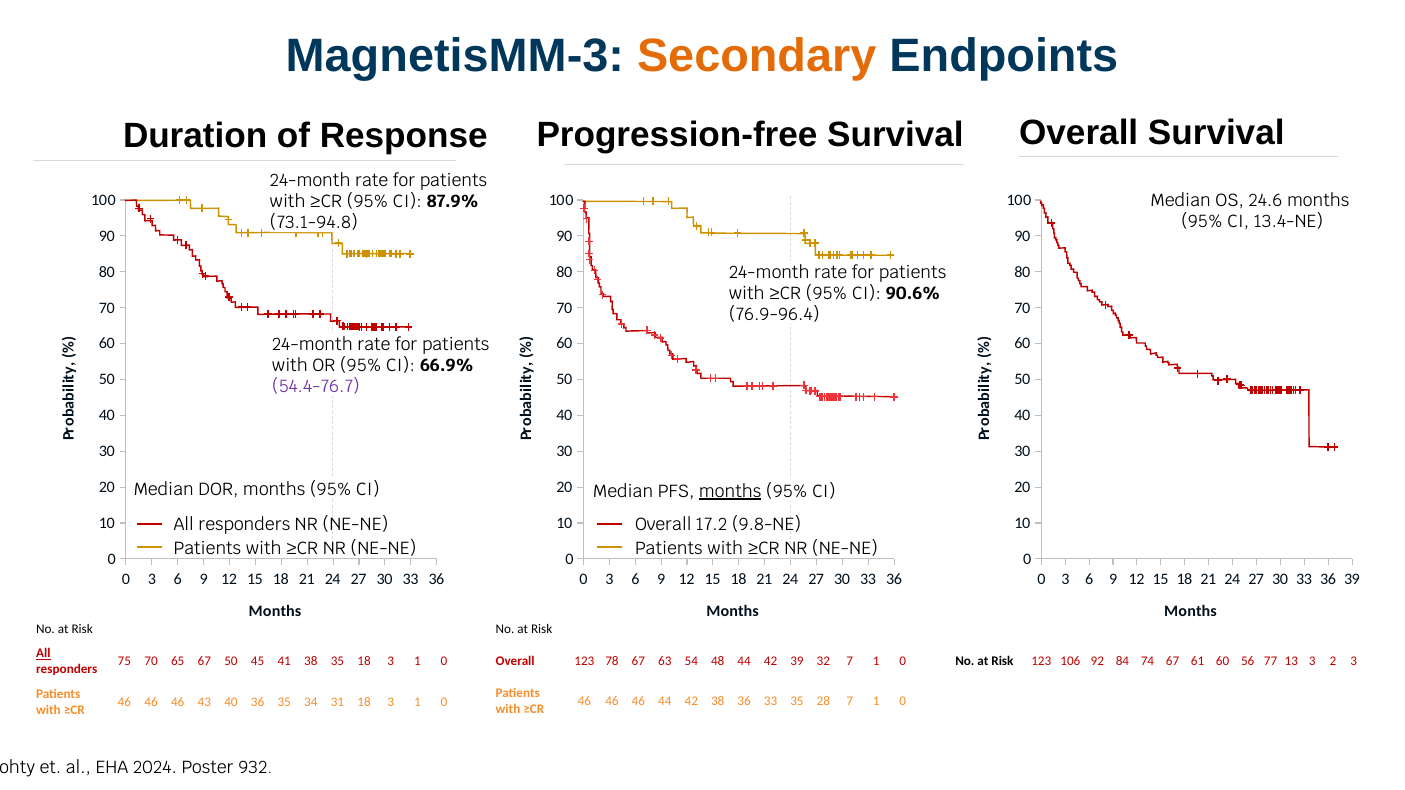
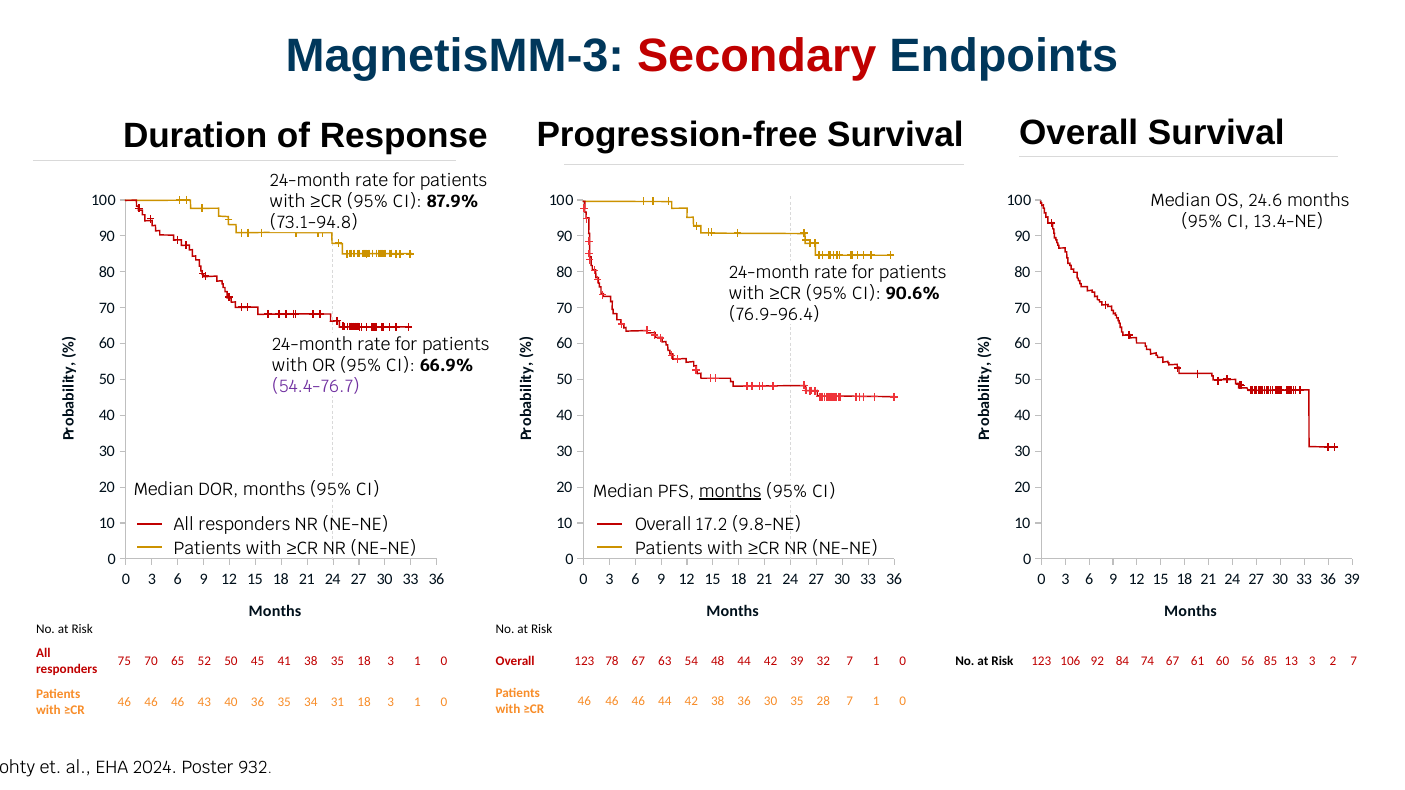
Secondary colour: orange -> red
All at (43, 654) underline: present -> none
65 67: 67 -> 52
77: 77 -> 85
2 3: 3 -> 7
36 33: 33 -> 30
